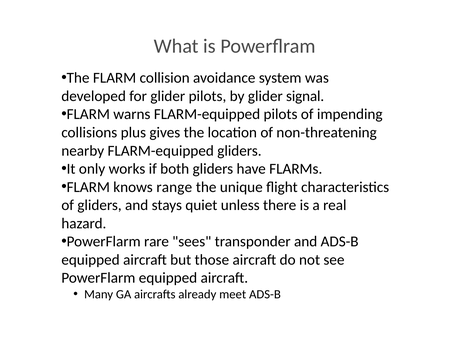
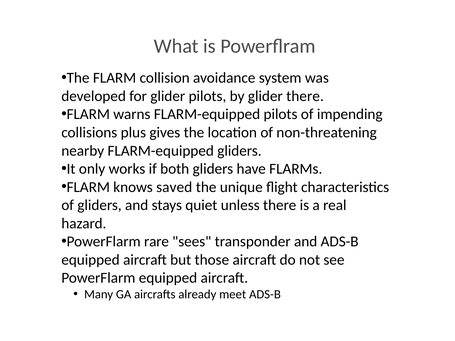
glider signal: signal -> there
range: range -> saved
